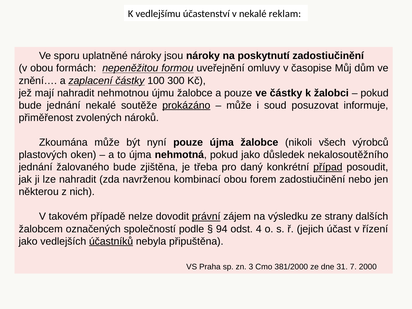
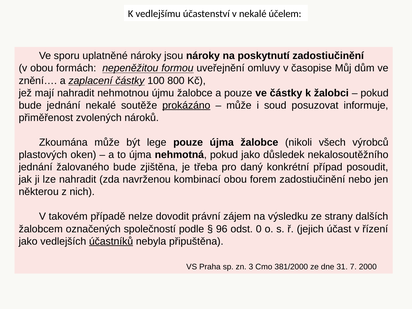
reklam: reklam -> účelem
300: 300 -> 800
nyní: nyní -> lege
případ underline: present -> none
právní underline: present -> none
94: 94 -> 96
4: 4 -> 0
